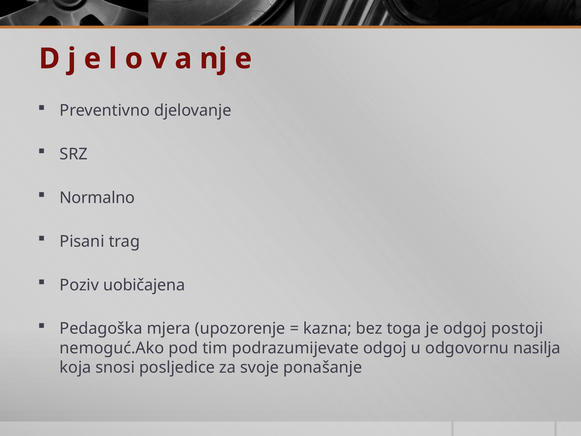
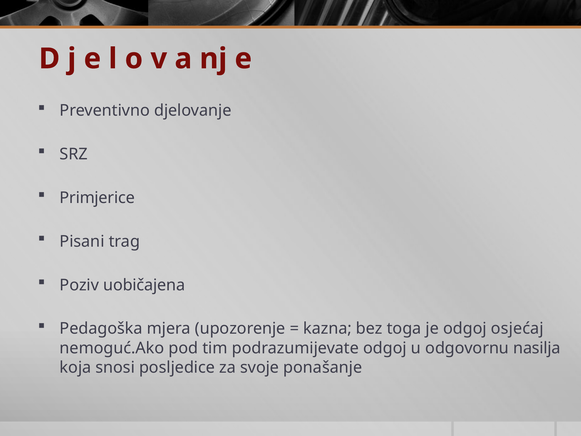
Normalno: Normalno -> Primjerice
postoji: postoji -> osjećaj
